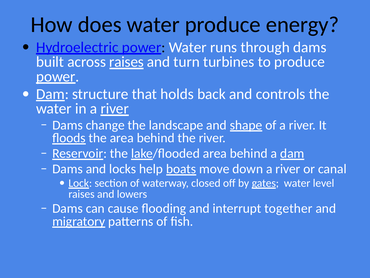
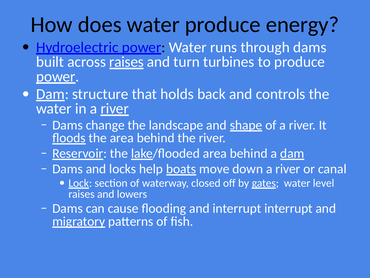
interrupt together: together -> interrupt
